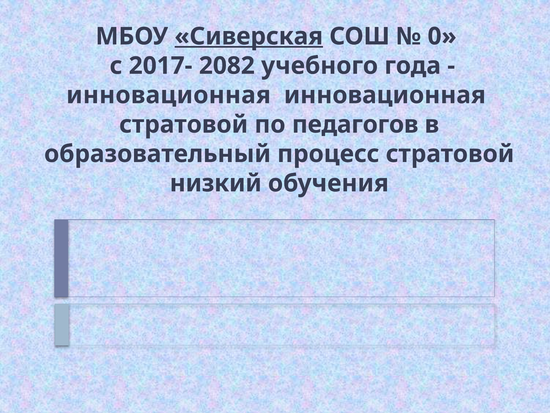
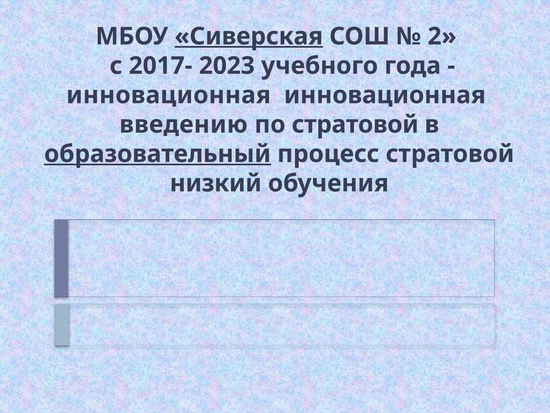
0: 0 -> 2
2082: 2082 -> 2023
стратовой at (184, 124): стратовой -> введению
по педагогов: педагогов -> стратовой
образовательный underline: none -> present
